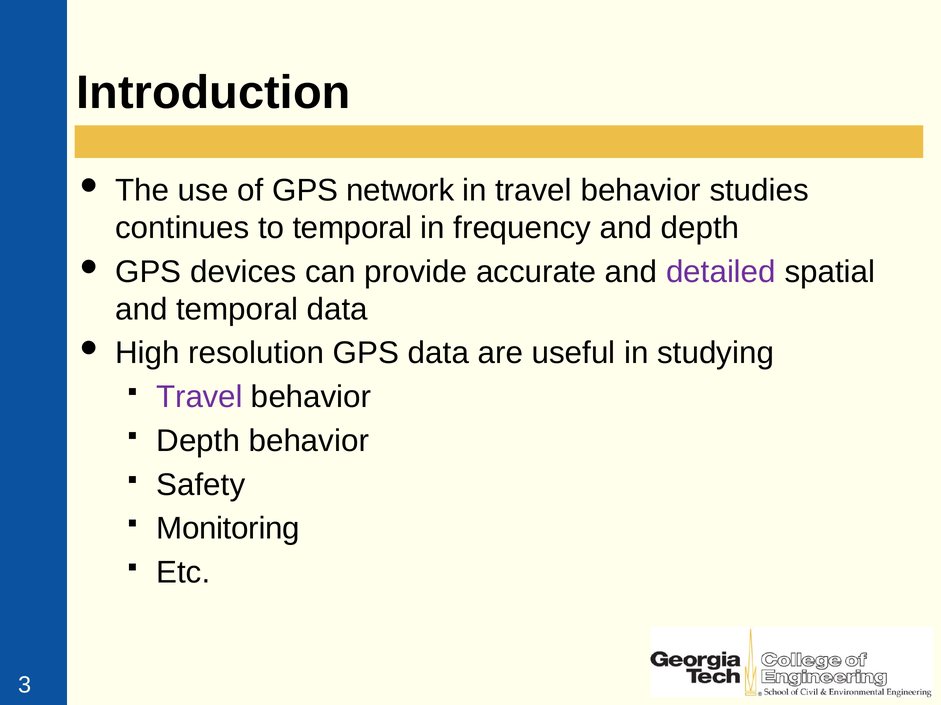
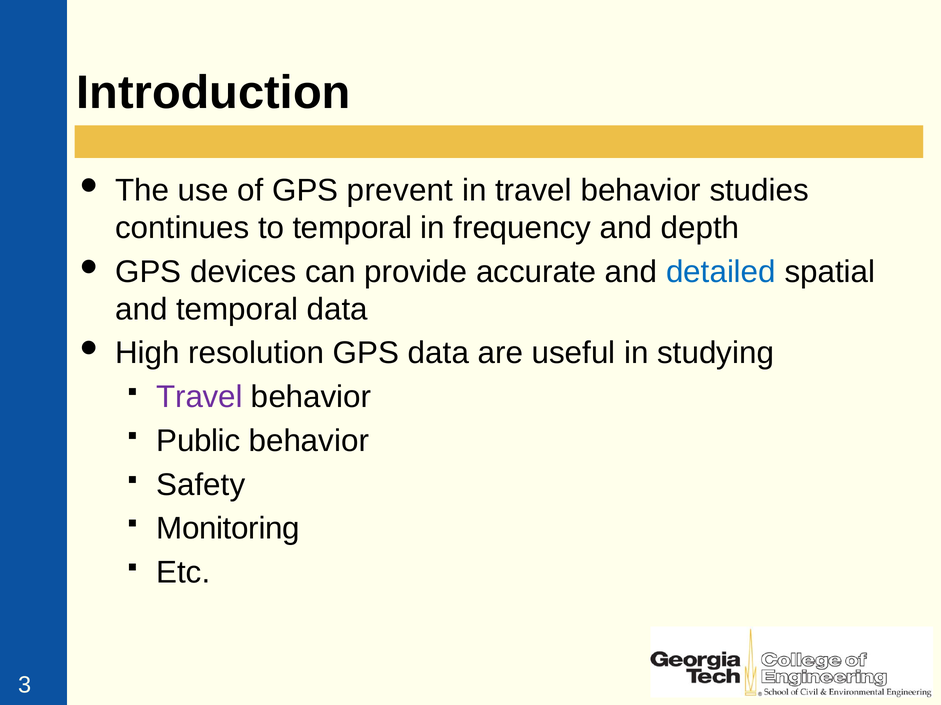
network: network -> prevent
detailed colour: purple -> blue
Depth at (198, 441): Depth -> Public
